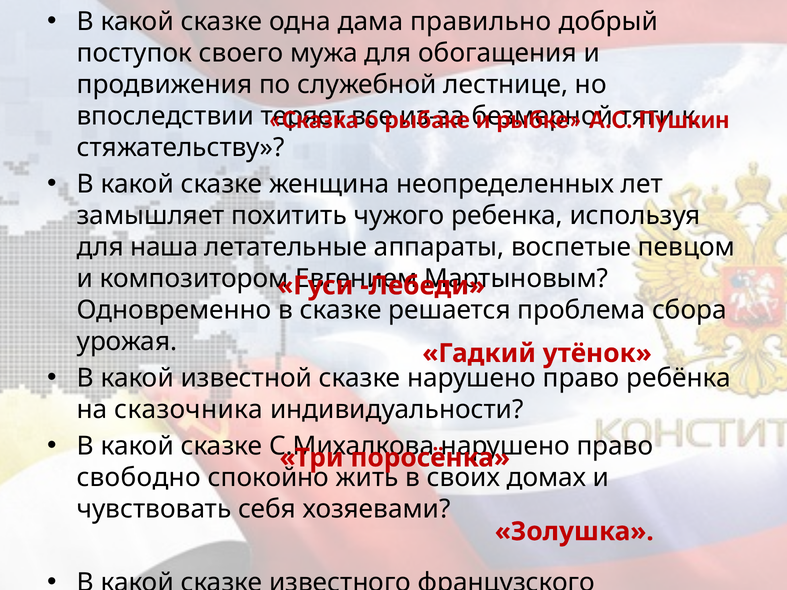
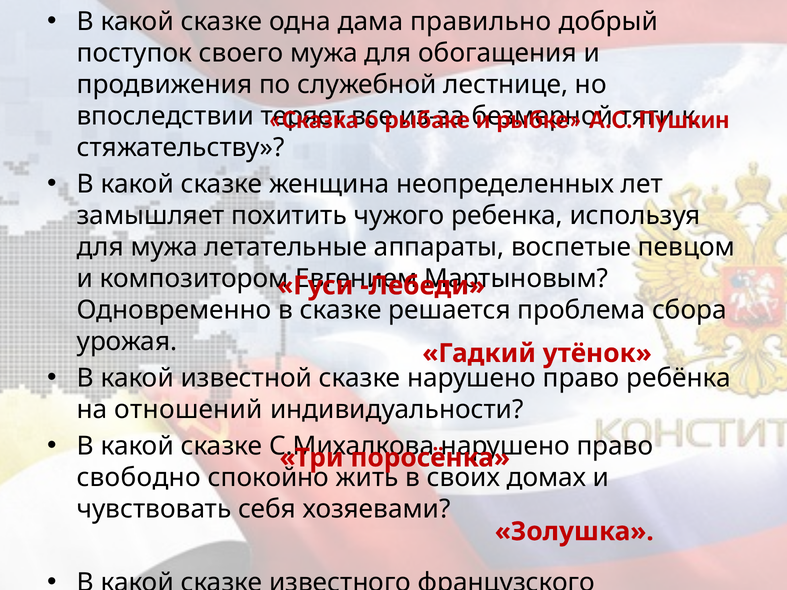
для наша: наша -> мужа
на сказочника: сказочника -> отношений
